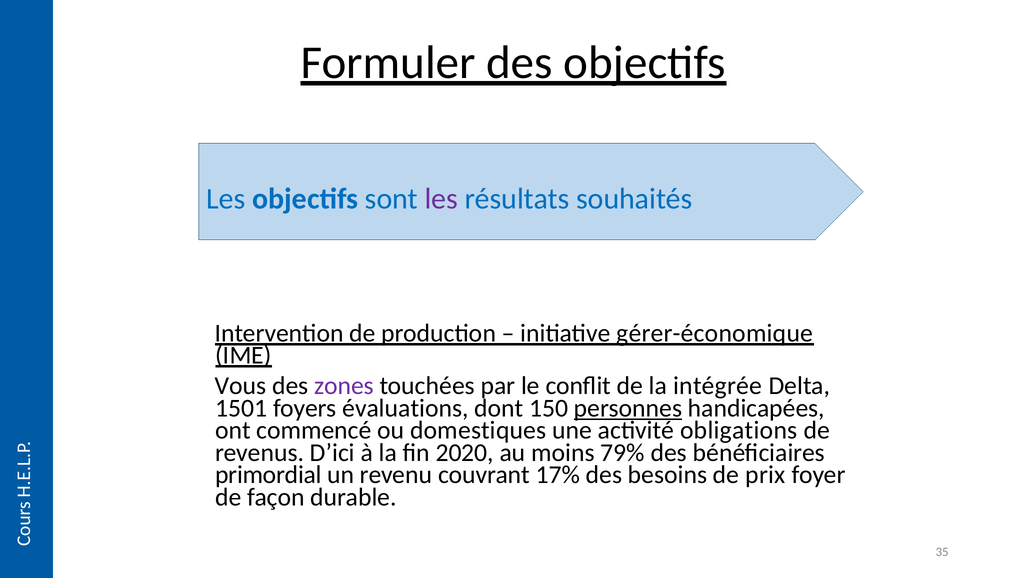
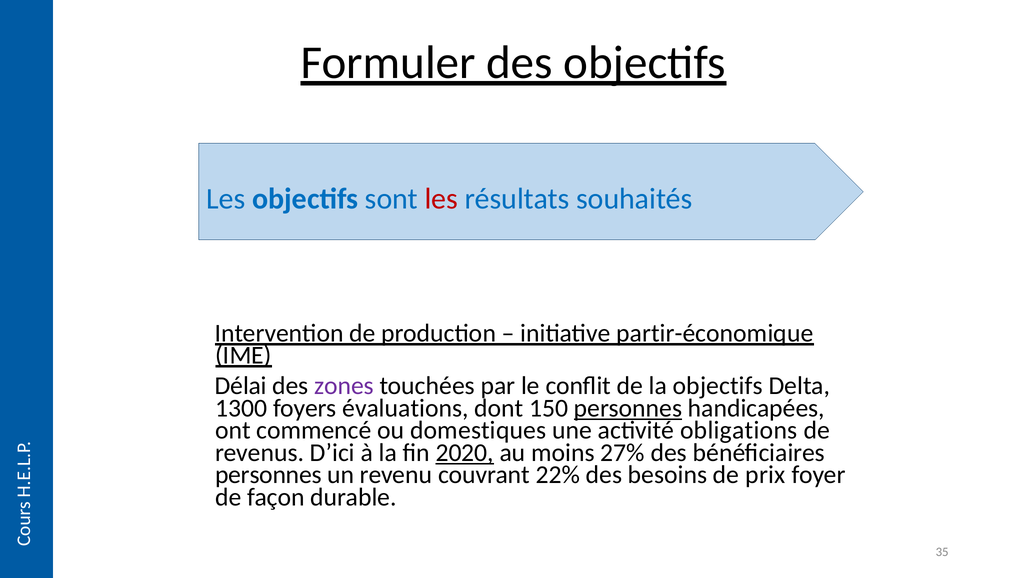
les at (441, 199) colour: purple -> red
gérer-économique: gérer-économique -> partir-économique
Vous: Vous -> Délai
la intégrée: intégrée -> objectifs
1501: 1501 -> 1300
2020 underline: none -> present
79%: 79% -> 27%
primordial at (268, 475): primordial -> personnes
17%: 17% -> 22%
